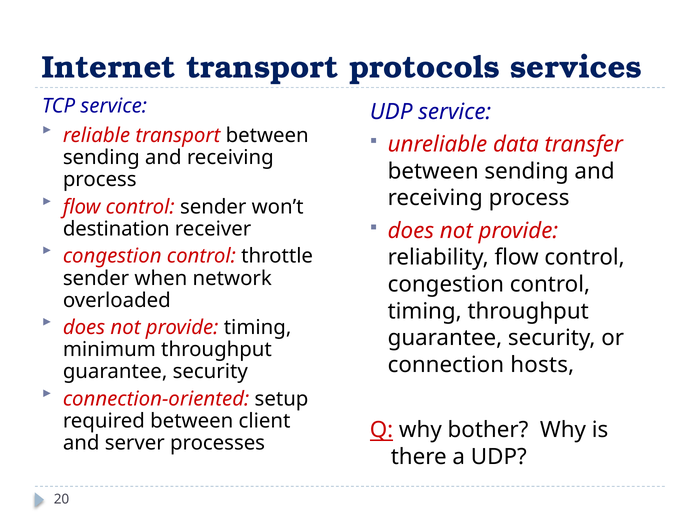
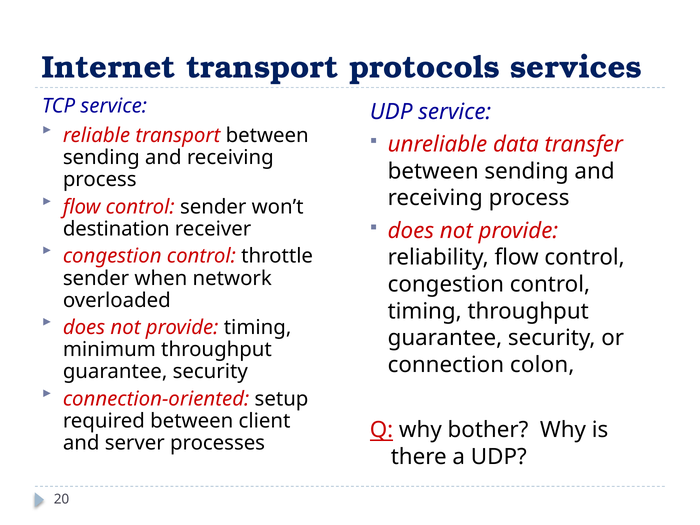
hosts: hosts -> colon
